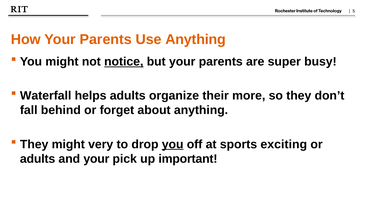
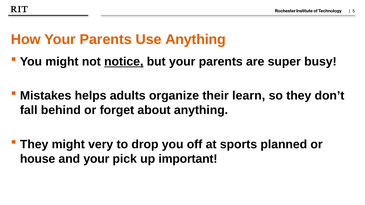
Waterfall: Waterfall -> Mistakes
more: more -> learn
you at (173, 144) underline: present -> none
exciting: exciting -> planned
adults at (38, 159): adults -> house
